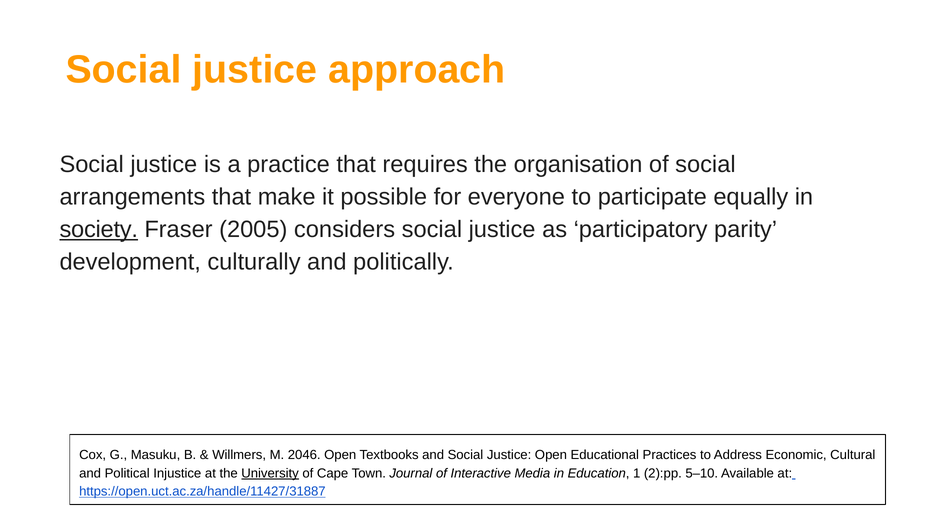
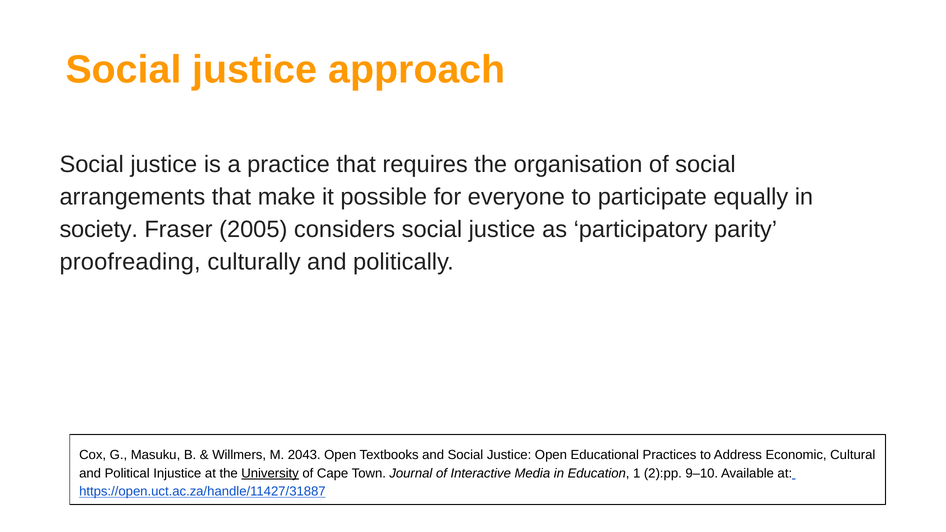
society underline: present -> none
development: development -> proofreading
2046: 2046 -> 2043
5–10: 5–10 -> 9–10
